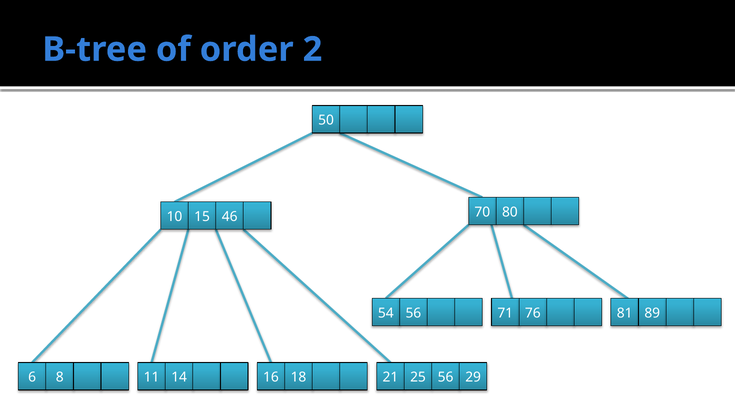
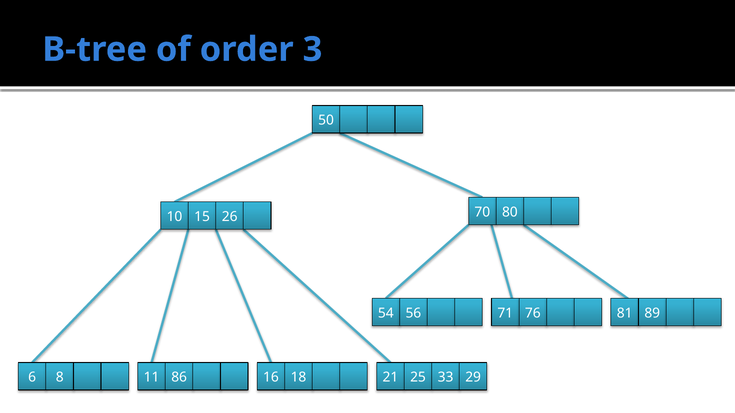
2: 2 -> 3
46: 46 -> 26
14: 14 -> 86
25 56: 56 -> 33
